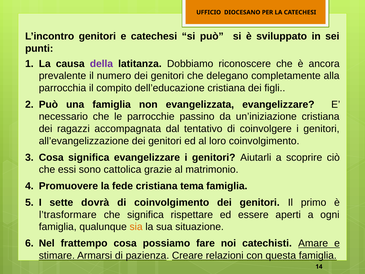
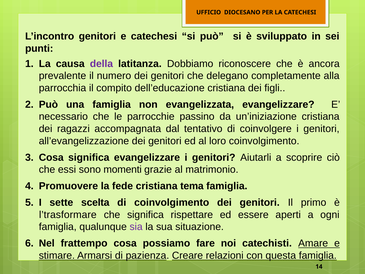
cattolica: cattolica -> momenti
dovrà: dovrà -> scelta
sia colour: orange -> purple
